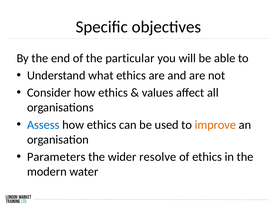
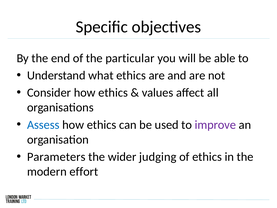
improve colour: orange -> purple
resolve: resolve -> judging
water: water -> effort
